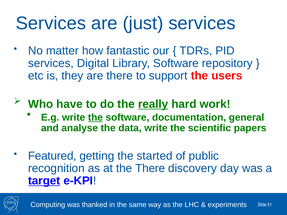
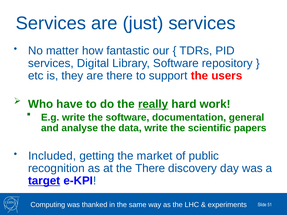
the at (95, 117) underline: present -> none
Featured: Featured -> Included
started: started -> market
